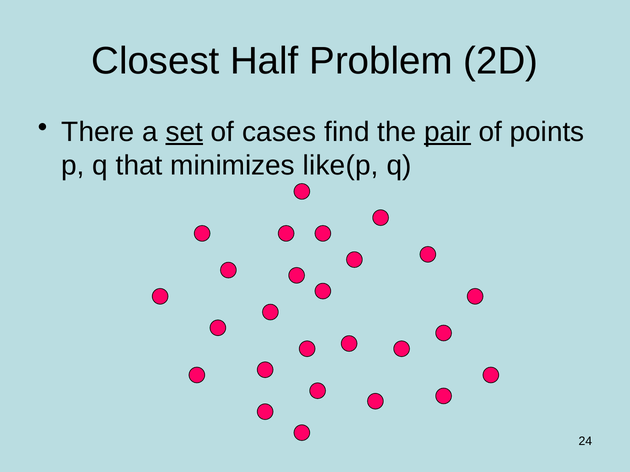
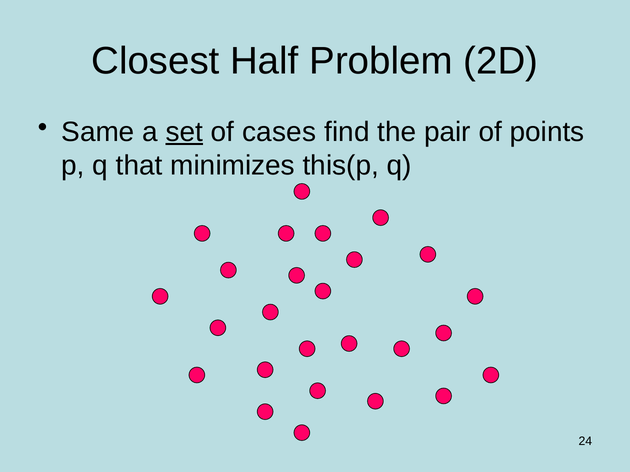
There: There -> Same
pair underline: present -> none
like(p: like(p -> this(p
